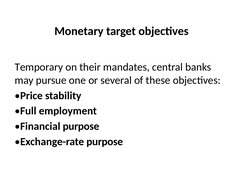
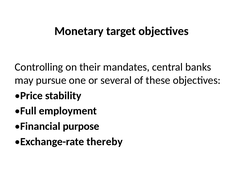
Temporary: Temporary -> Controlling
Exchange-rate purpose: purpose -> thereby
